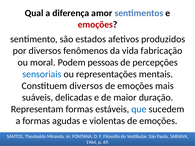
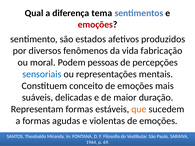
amor: amor -> tema
Constituem diversos: diversos -> conceito
que colour: blue -> orange
